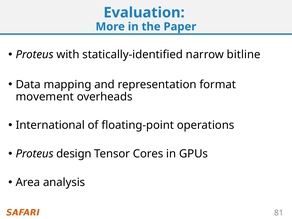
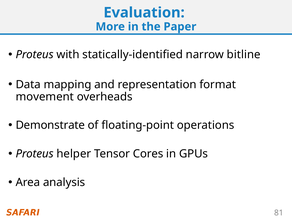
International: International -> Demonstrate
design: design -> helper
